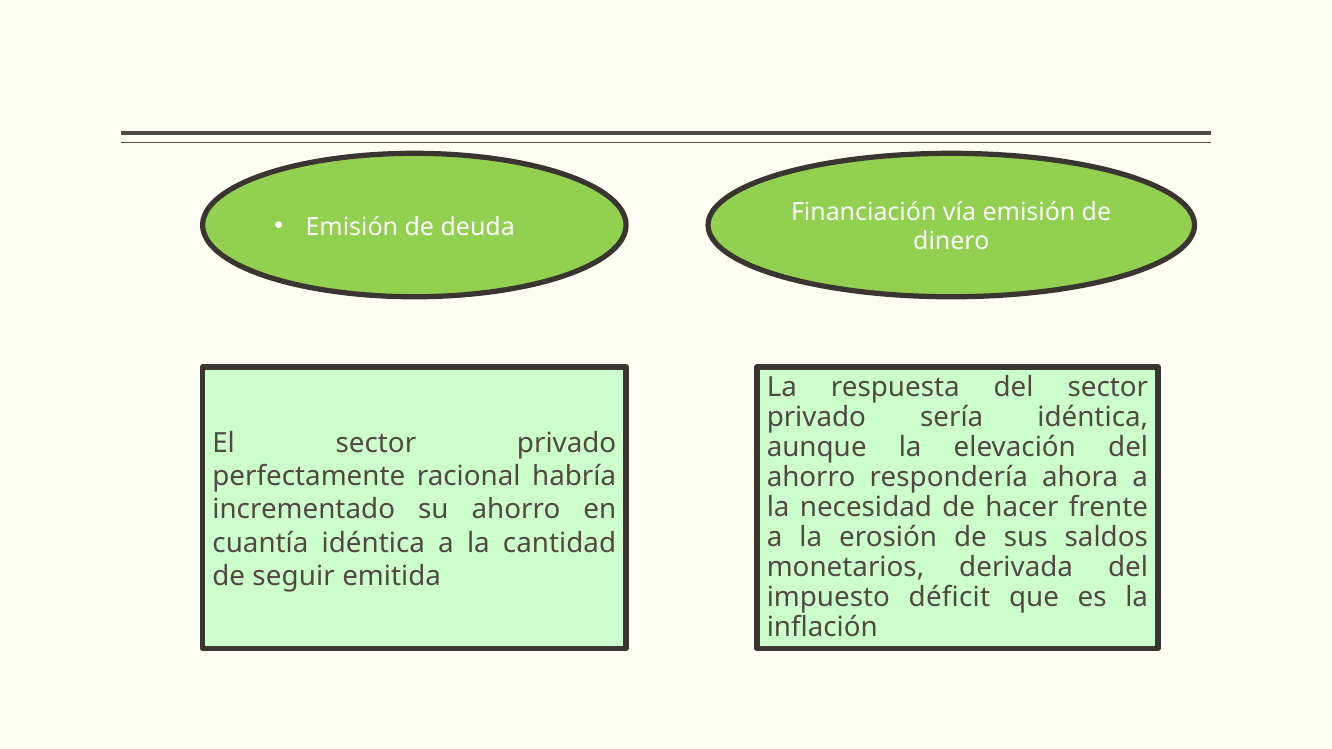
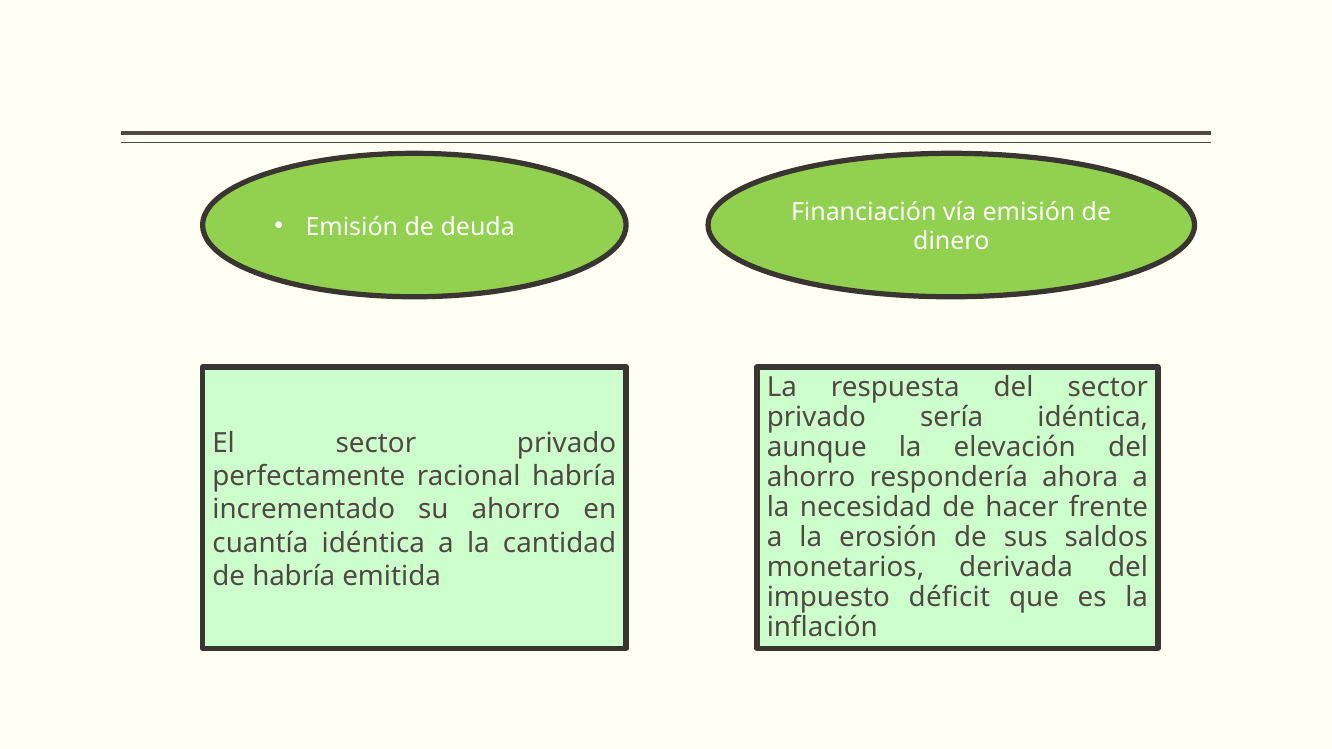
de seguir: seguir -> habría
